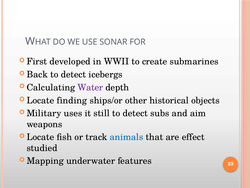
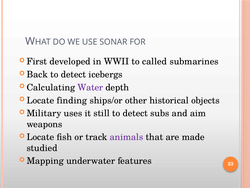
create: create -> called
animals colour: blue -> purple
effect: effect -> made
